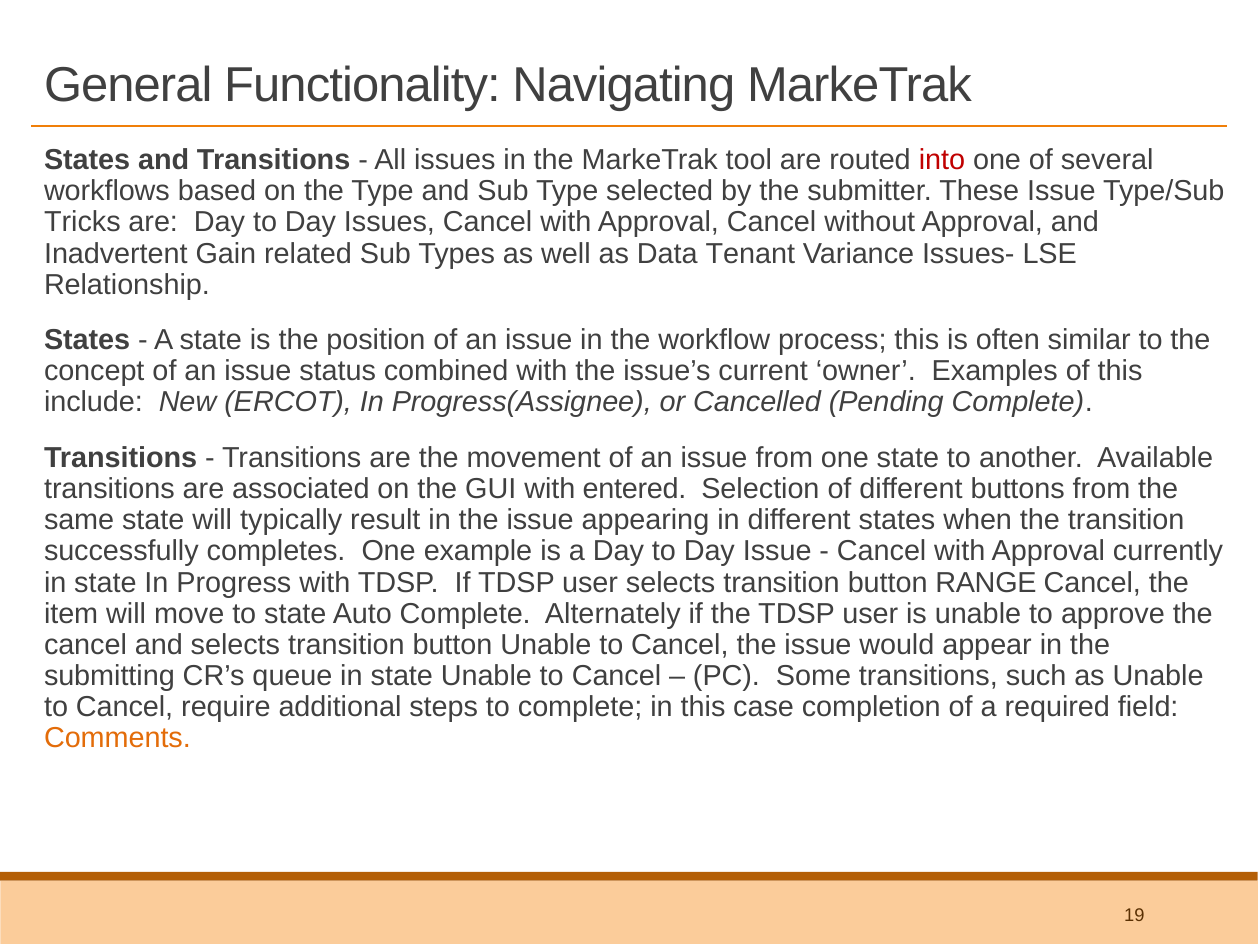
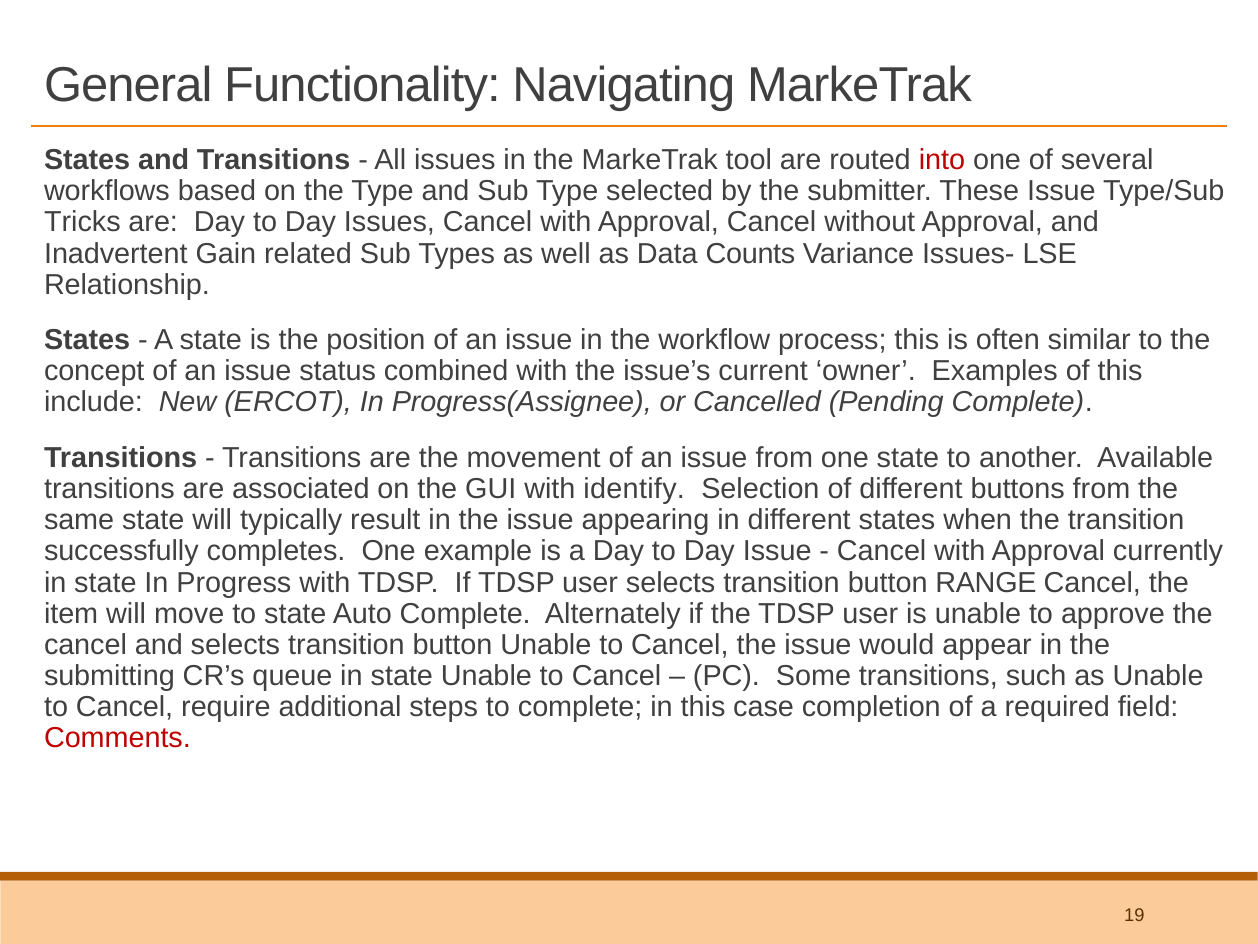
Tenant: Tenant -> Counts
entered: entered -> identify
Comments colour: orange -> red
